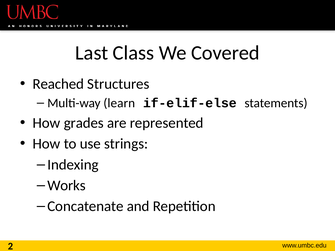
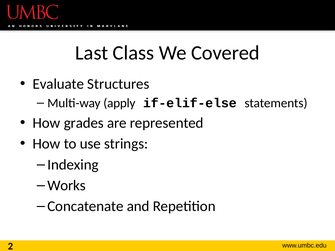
Reached: Reached -> Evaluate
learn: learn -> apply
